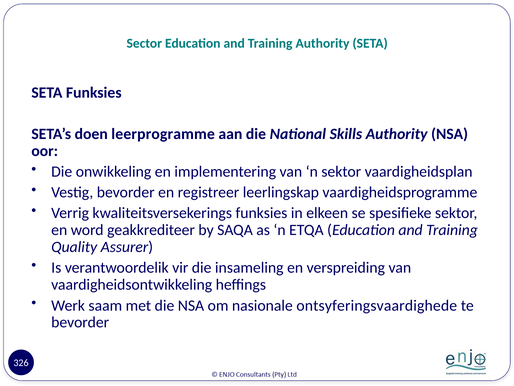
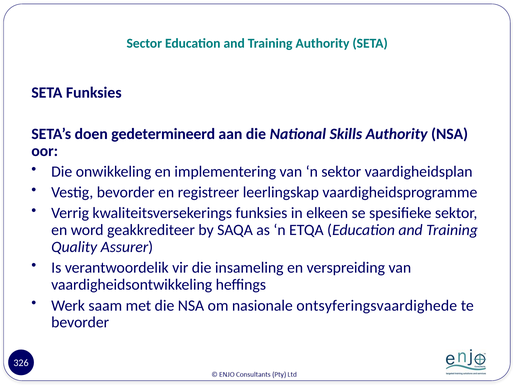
leerprogramme: leerprogramme -> gedetermineerd
